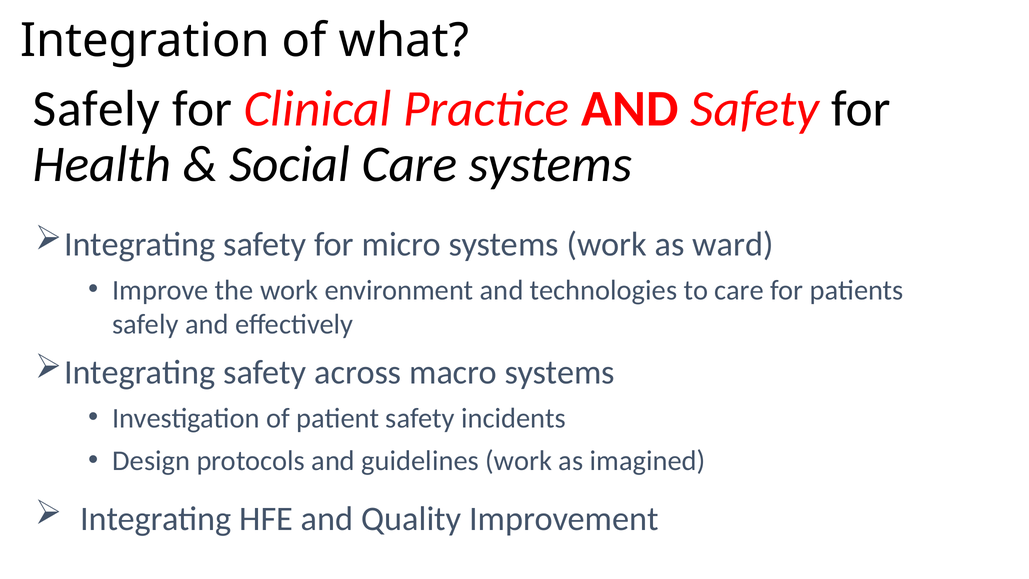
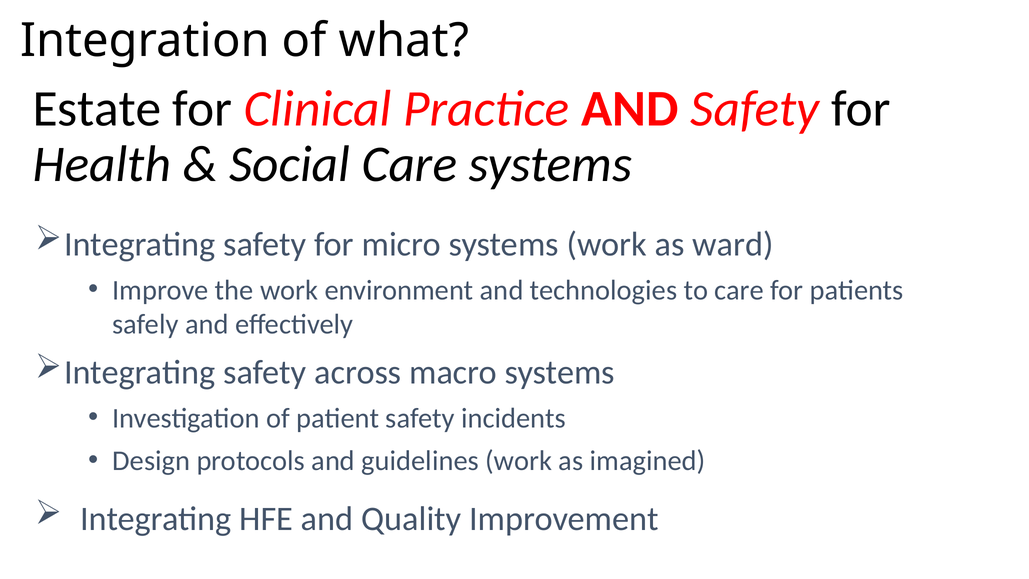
Safely at (96, 109): Safely -> Estate
